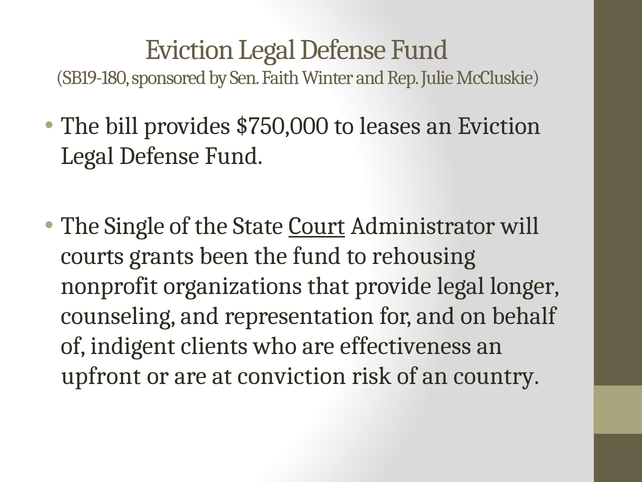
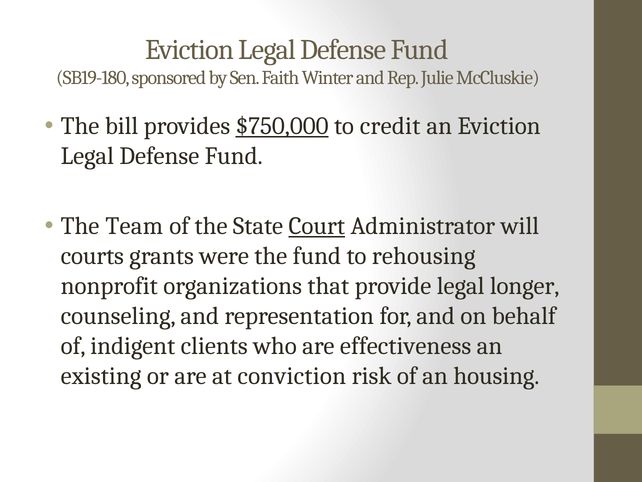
$750,000 underline: none -> present
leases: leases -> credit
Single: Single -> Team
been: been -> were
upfront: upfront -> existing
country: country -> housing
